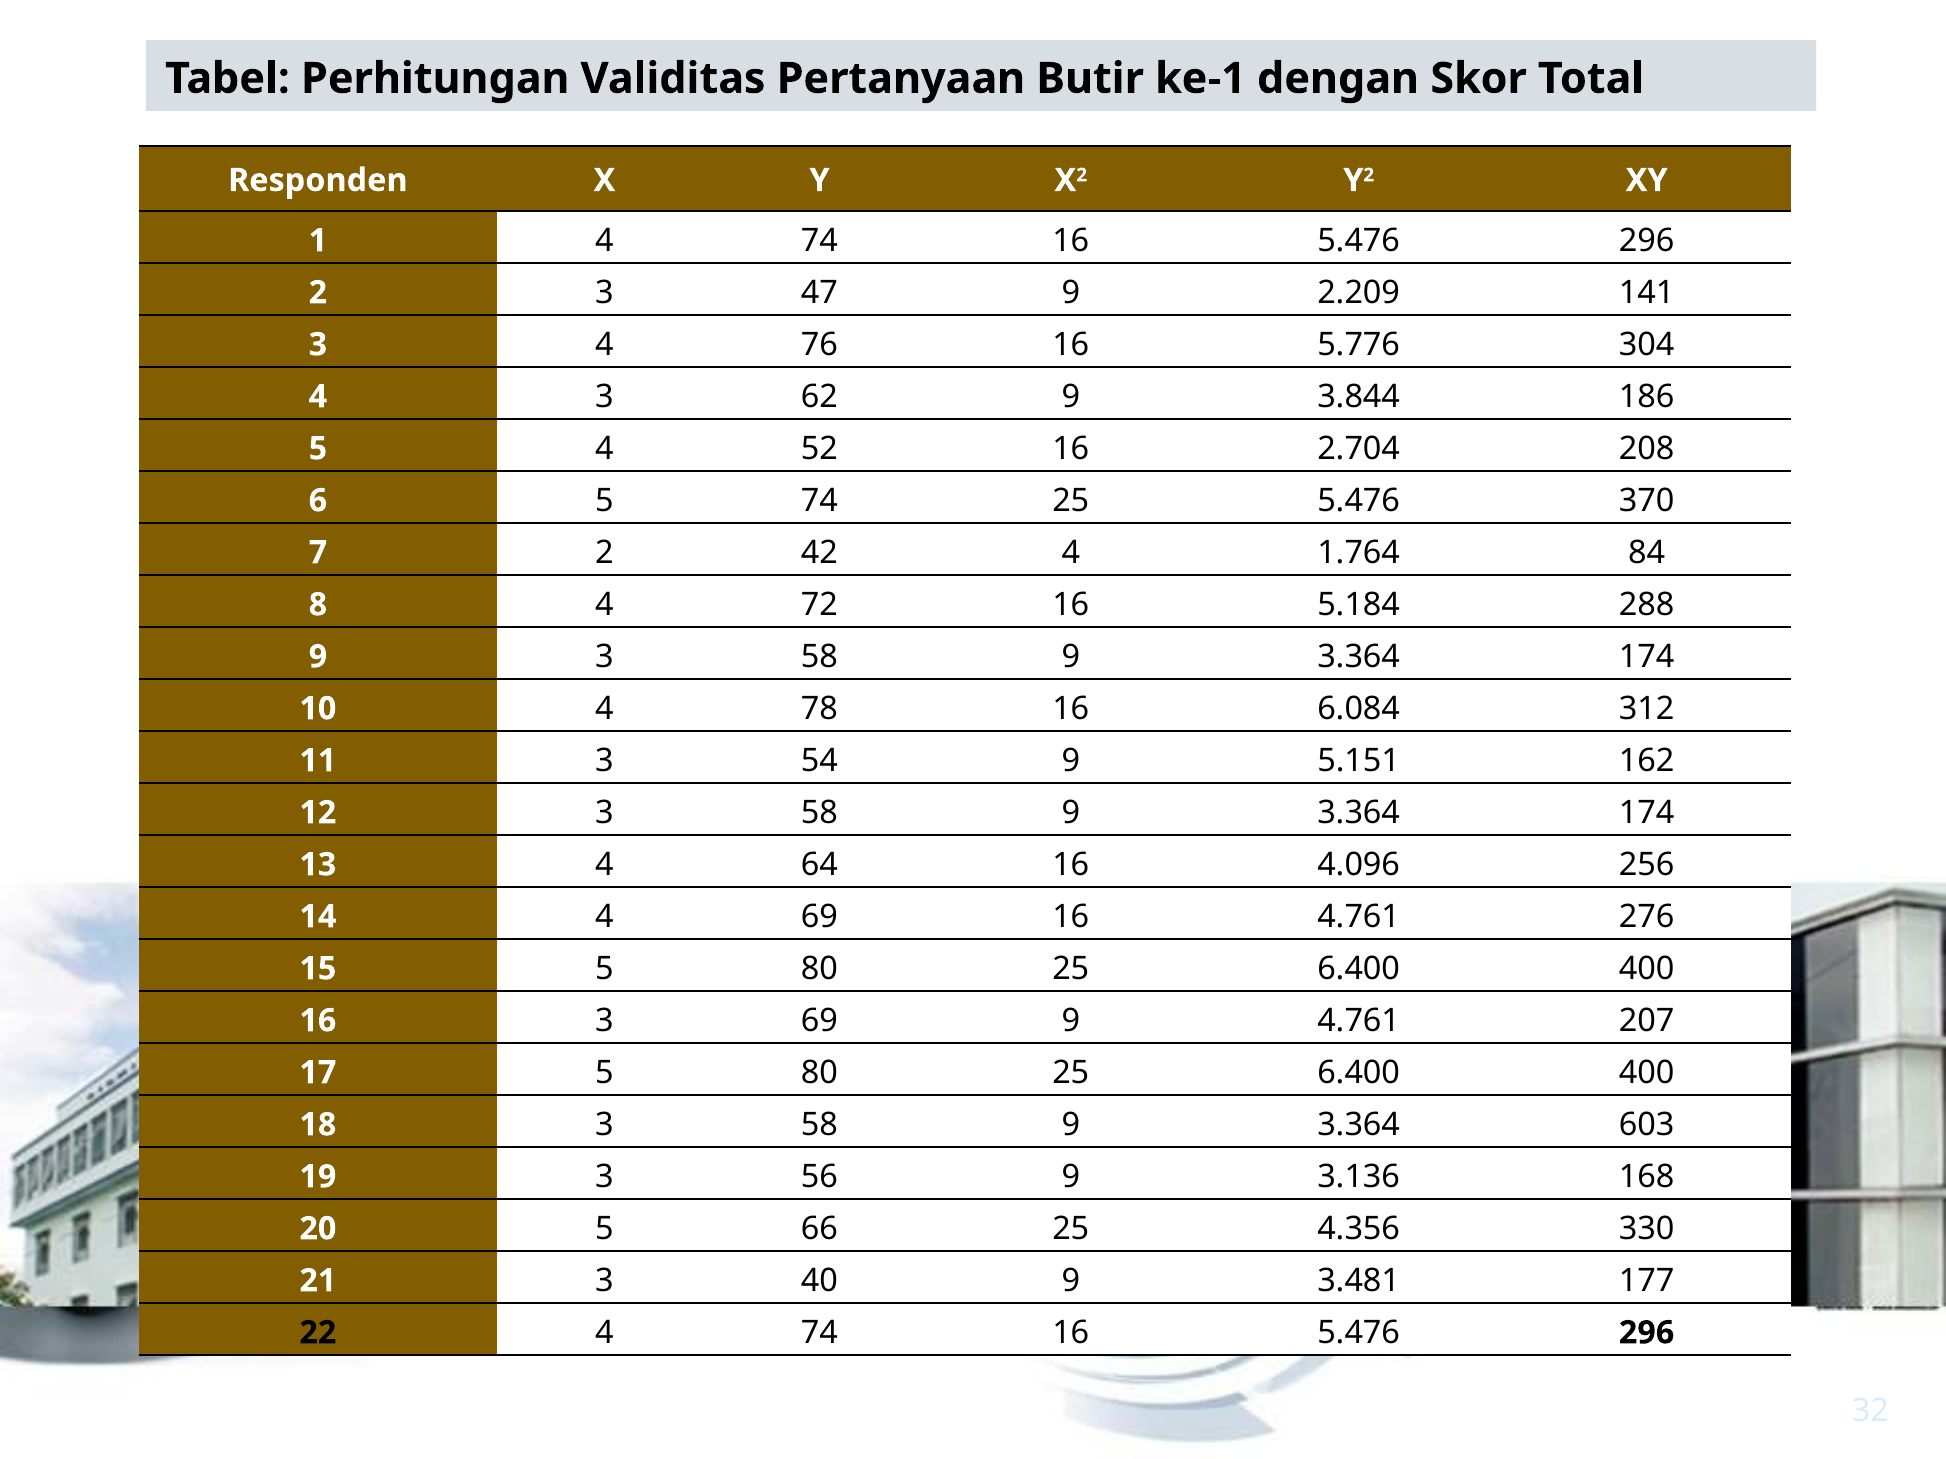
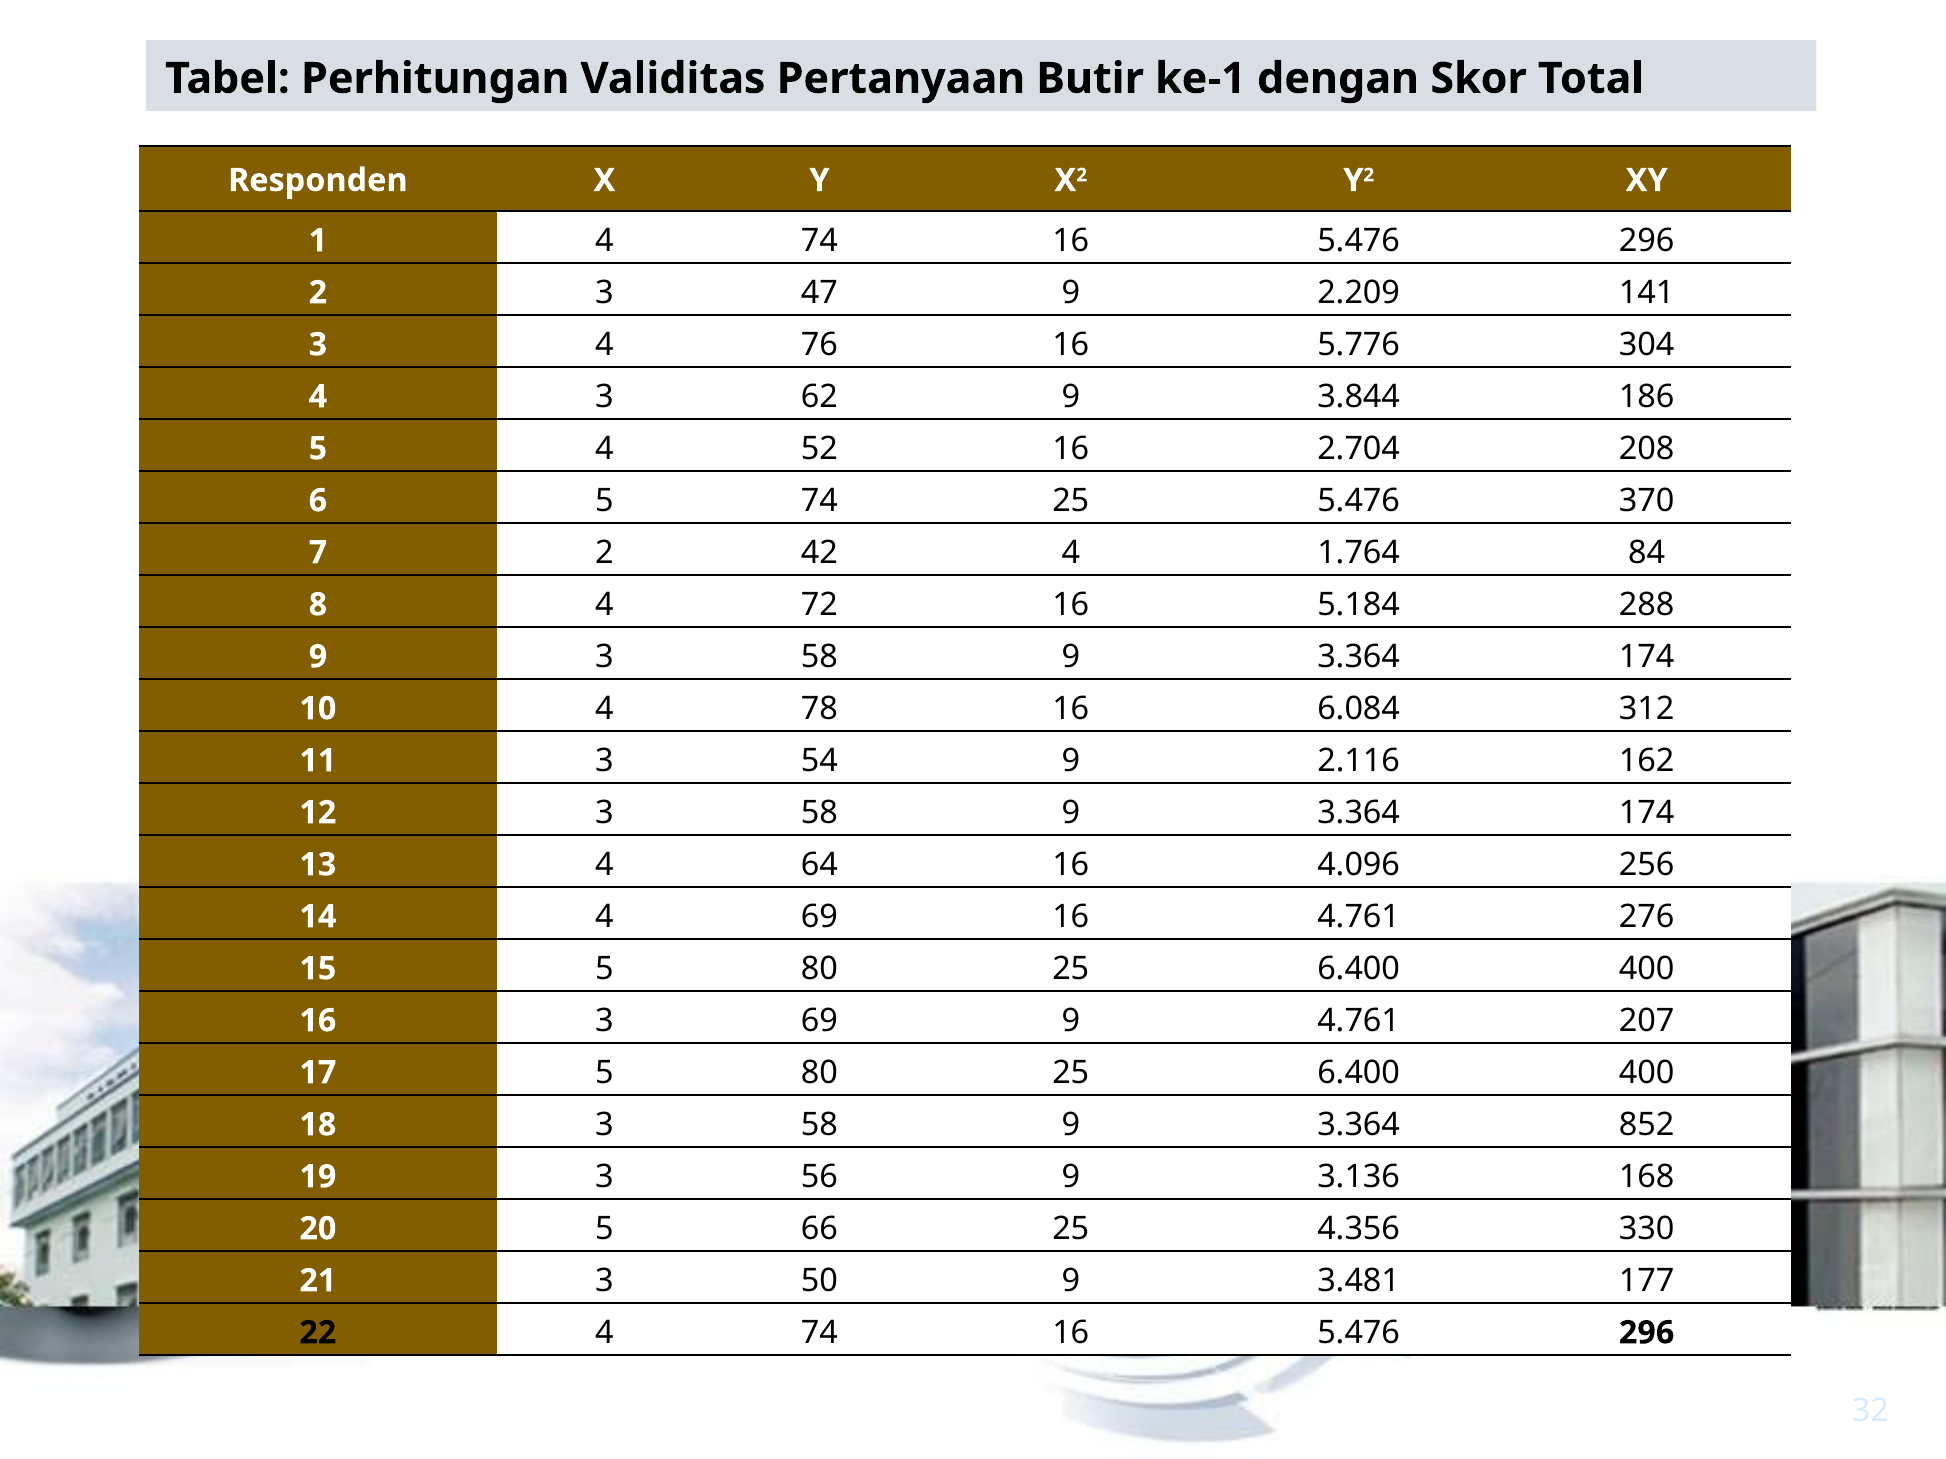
5.151: 5.151 -> 2.116
603: 603 -> 852
40: 40 -> 50
